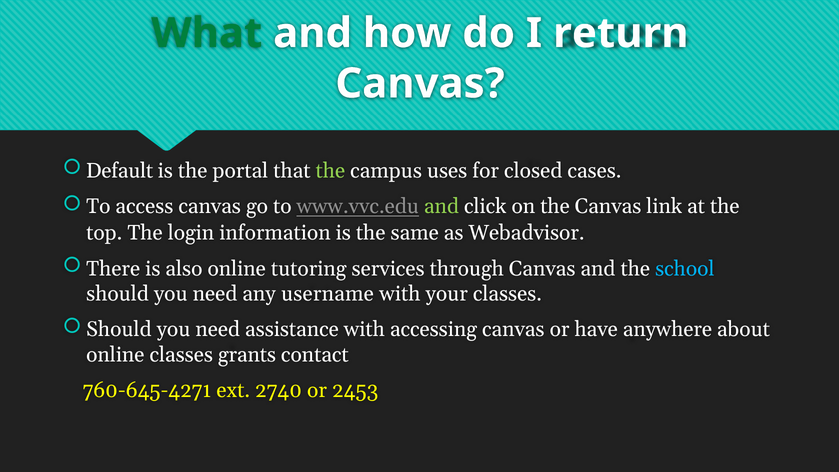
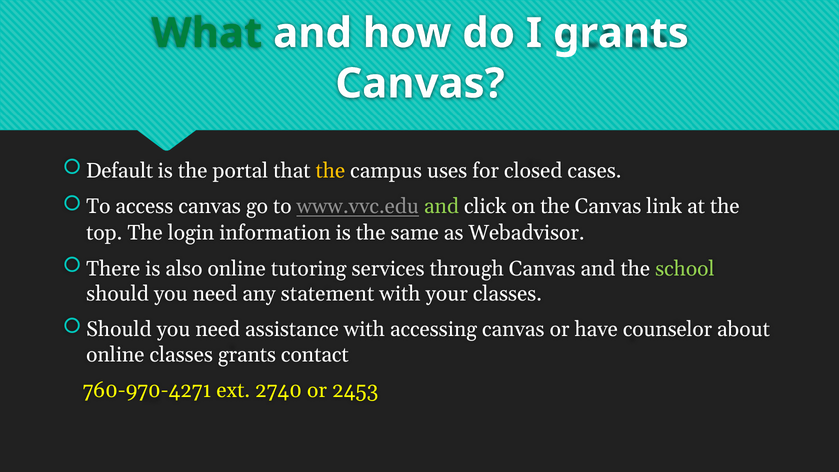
I return: return -> grants
the at (330, 171) colour: light green -> yellow
school colour: light blue -> light green
username: username -> statement
anywhere: anywhere -> counselor
760-645-4271: 760-645-4271 -> 760-970-4271
